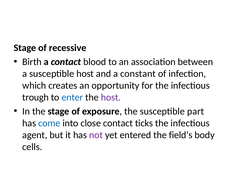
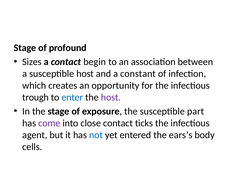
recessive: recessive -> profound
Birth: Birth -> Sizes
blood: blood -> begin
come colour: blue -> purple
not colour: purple -> blue
field’s: field’s -> ears’s
